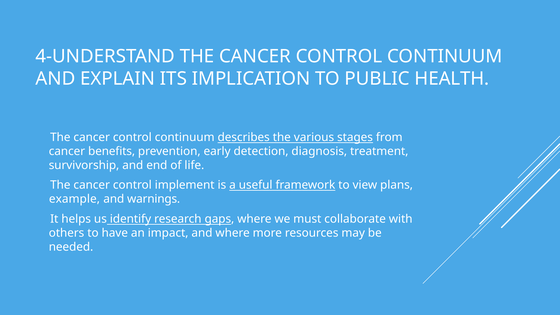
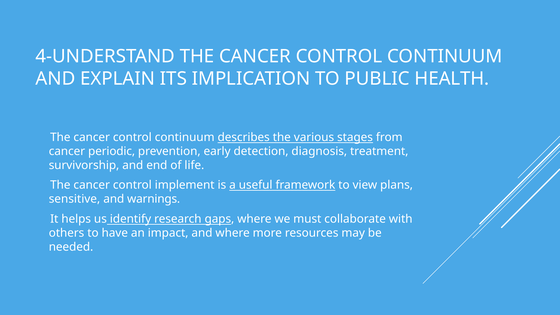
benefits: benefits -> periodic
example: example -> sensitive
